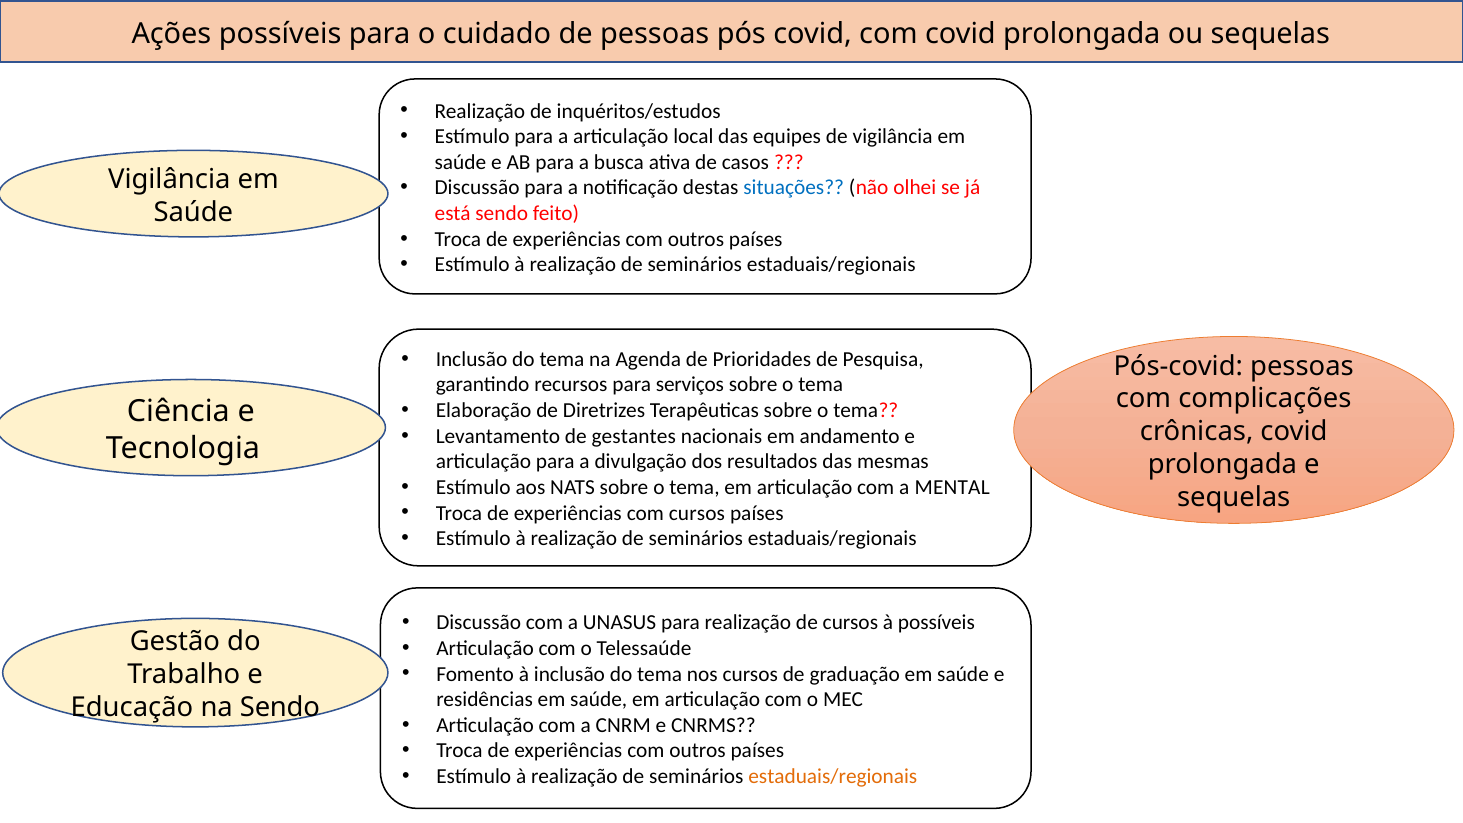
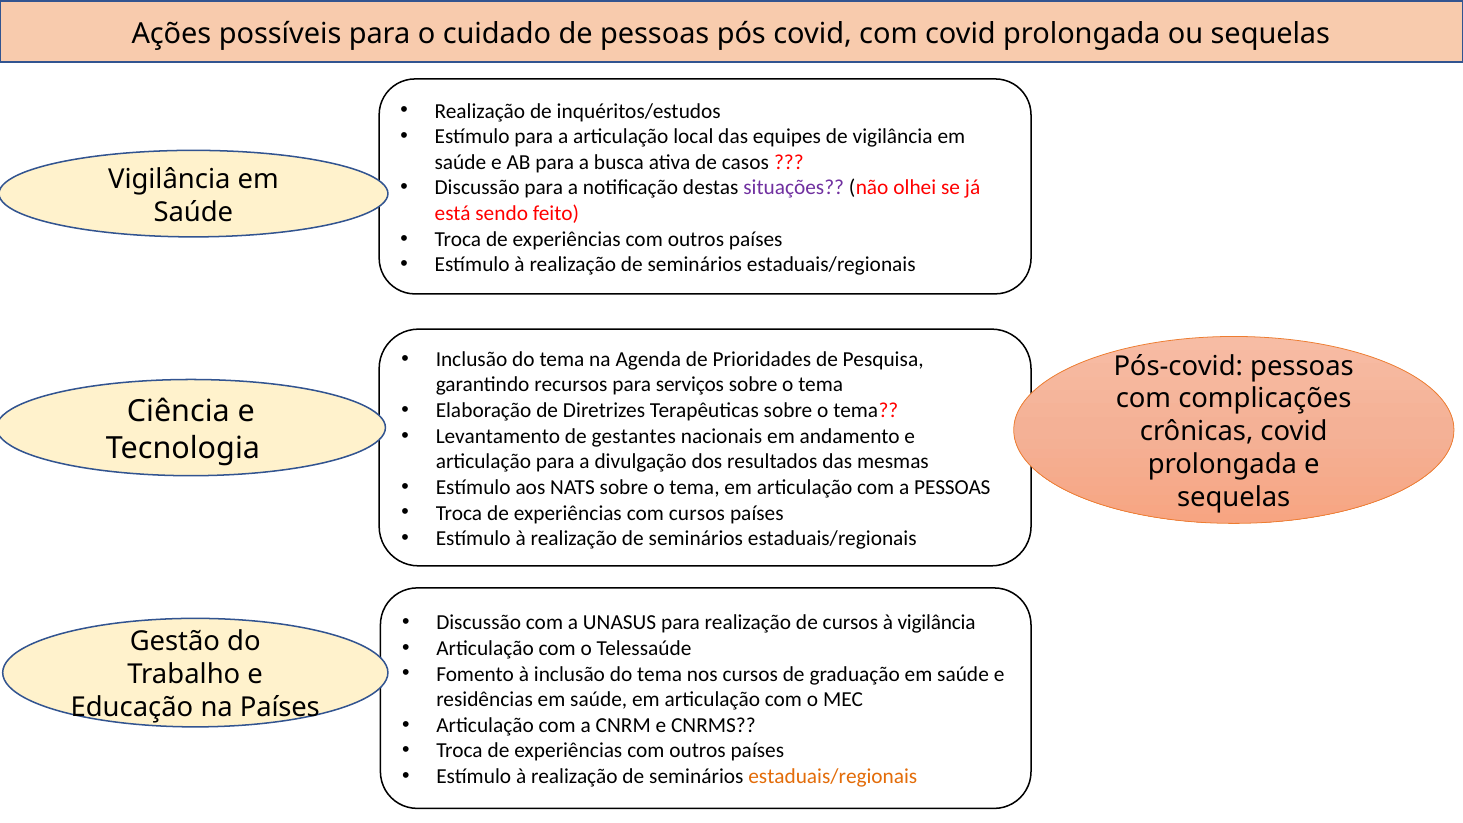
situações colour: blue -> purple
a MENTAL: MENTAL -> PESSOAS
à possíveis: possíveis -> vigilância
na Sendo: Sendo -> Países
